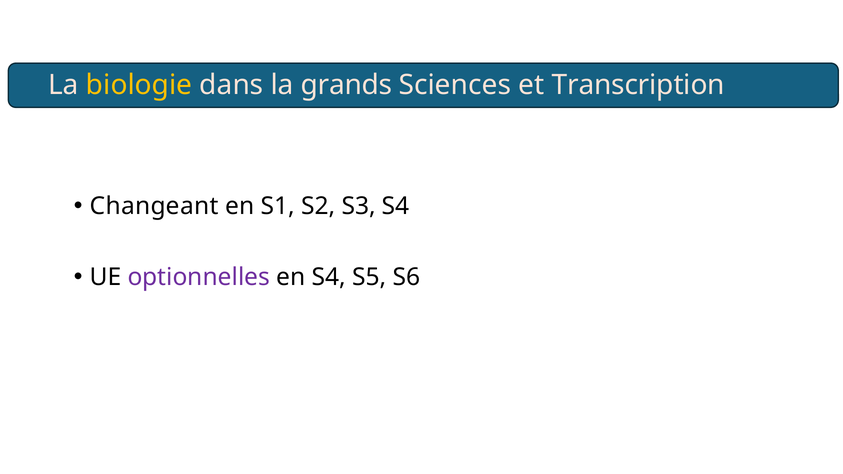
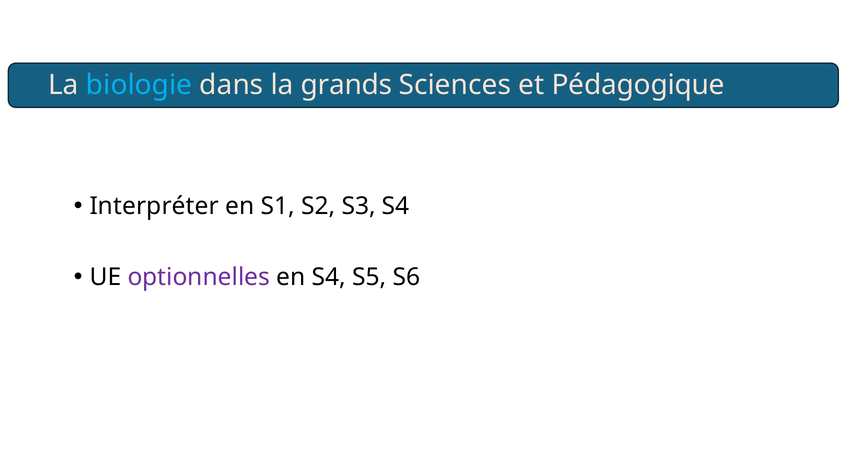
biologie colour: yellow -> light blue
Transcription: Transcription -> Pédagogique
Changeant: Changeant -> Interpréter
